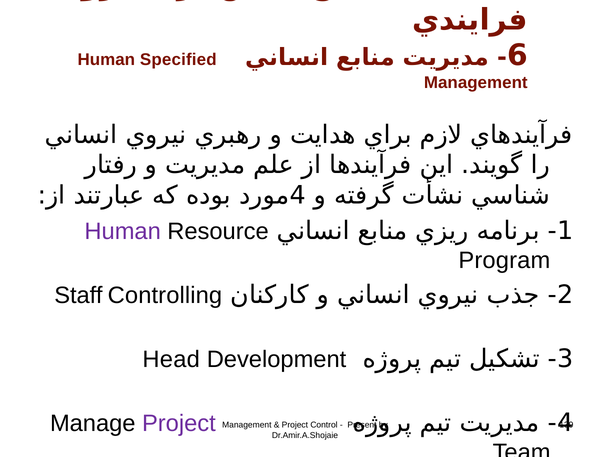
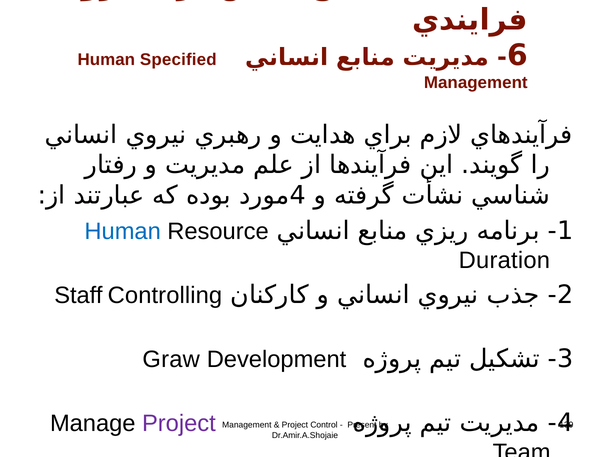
Human at (123, 232) colour: purple -> blue
Program: Program -> Duration
Head: Head -> Graw
